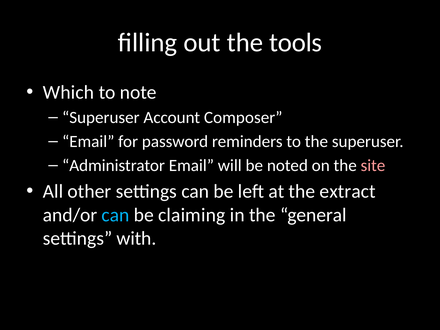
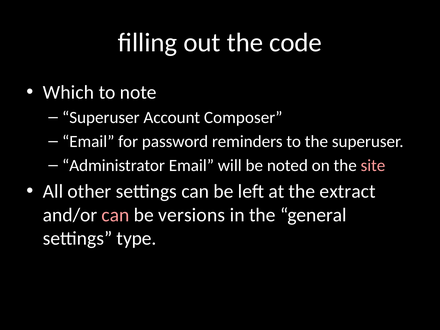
tools: tools -> code
can at (115, 215) colour: light blue -> pink
claiming: claiming -> versions
with: with -> type
